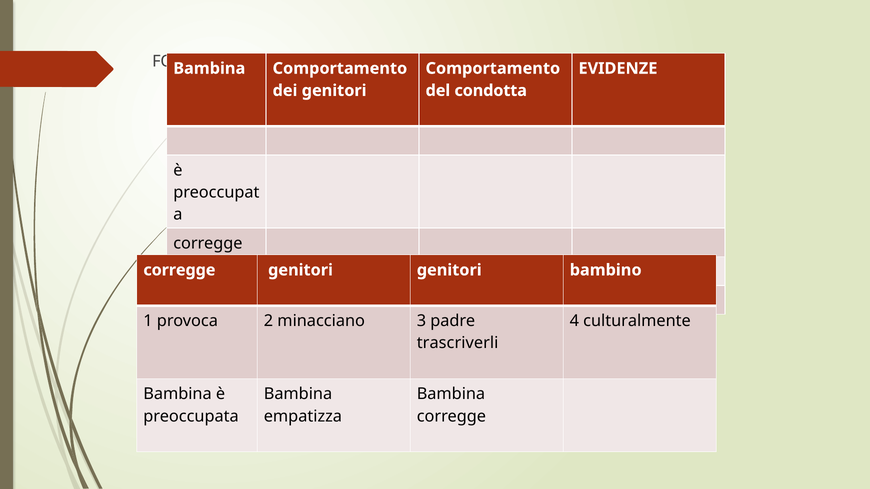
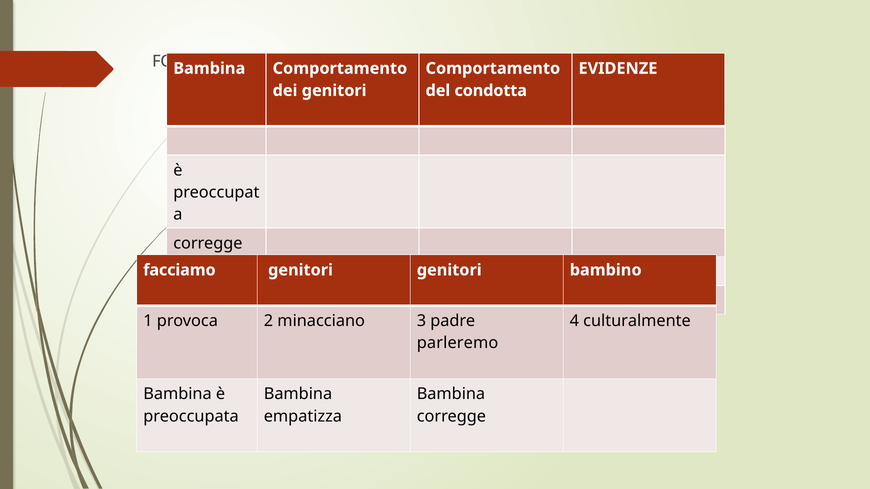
corregge at (179, 270): corregge -> facciamo
trascriverli: trascriverli -> parleremo
